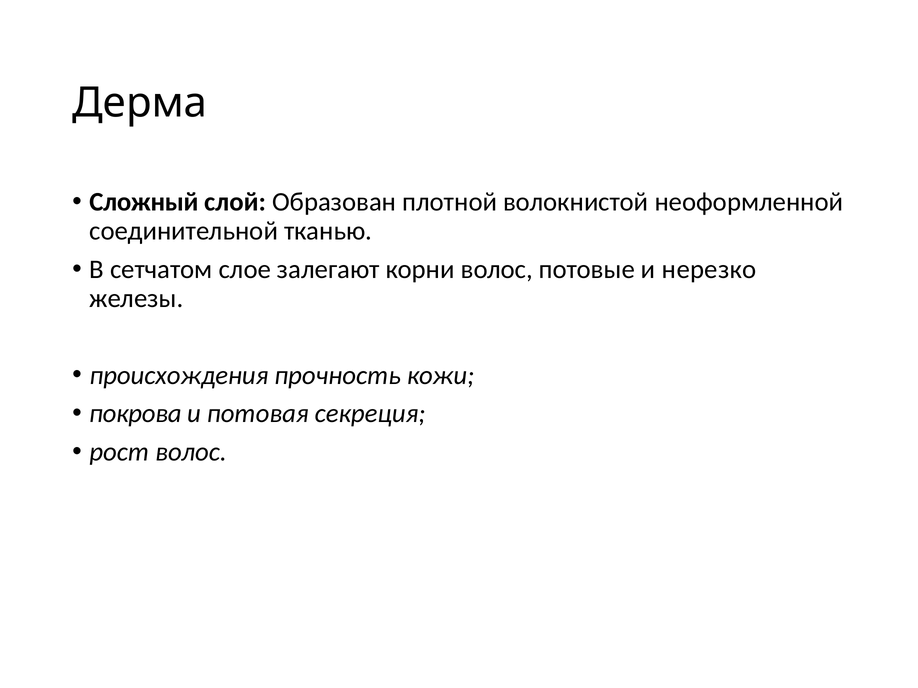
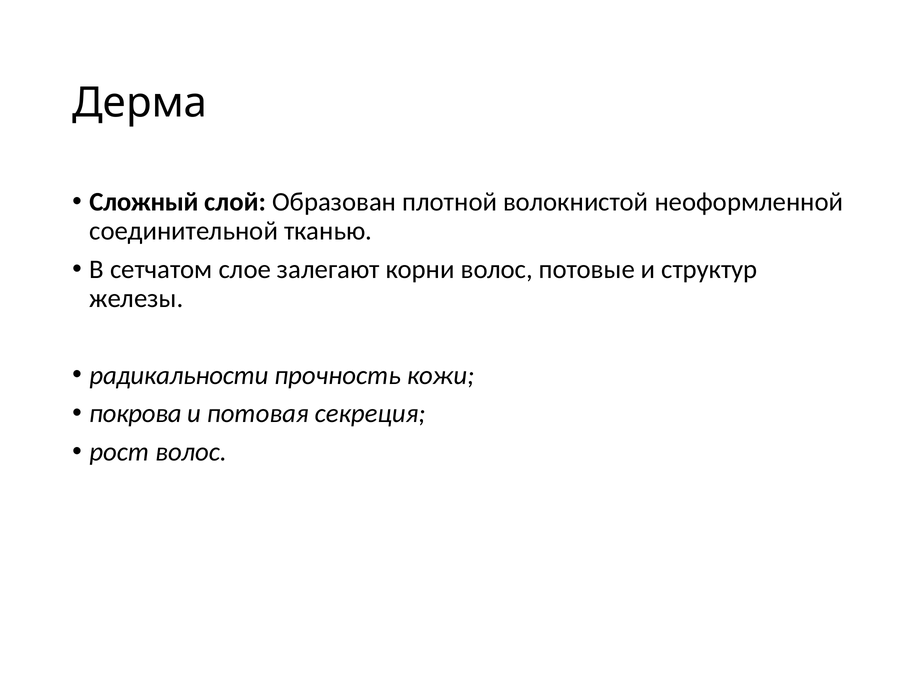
нерезко: нерезко -> структур
происхождения: происхождения -> радикальности
